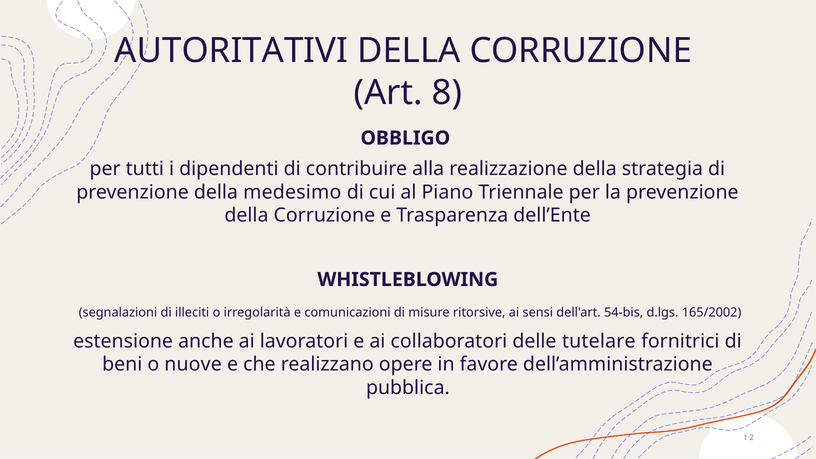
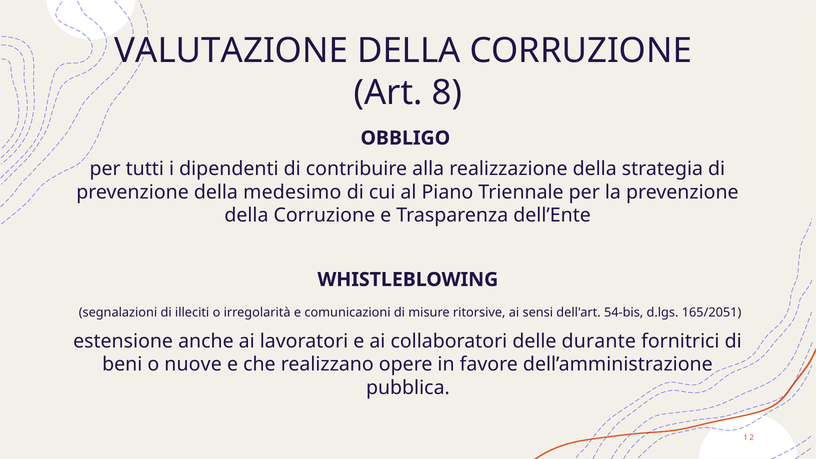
AUTORITATIVI: AUTORITATIVI -> VALUTAZIONE
165/2002: 165/2002 -> 165/2051
tutelare: tutelare -> durante
